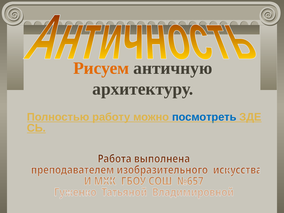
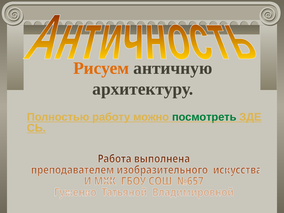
посмотреть colour: blue -> green
